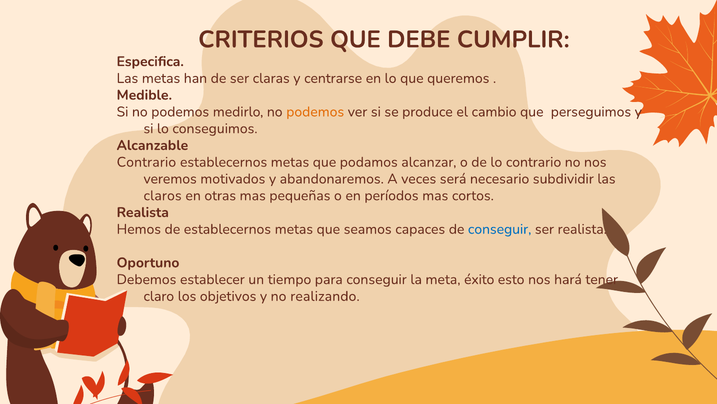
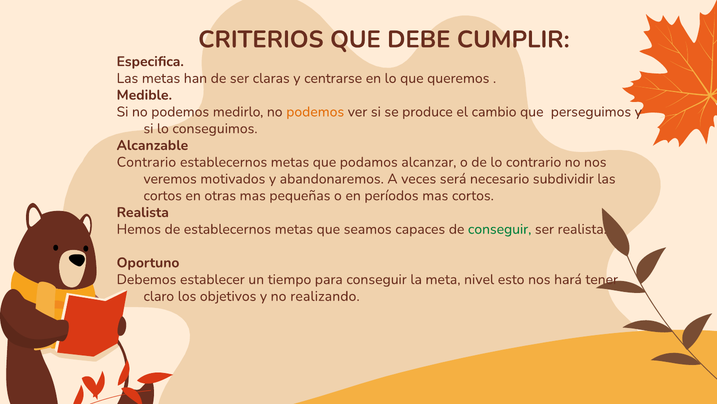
claros at (163, 195): claros -> cortos
conseguir at (500, 229) colour: blue -> green
éxito: éxito -> nivel
